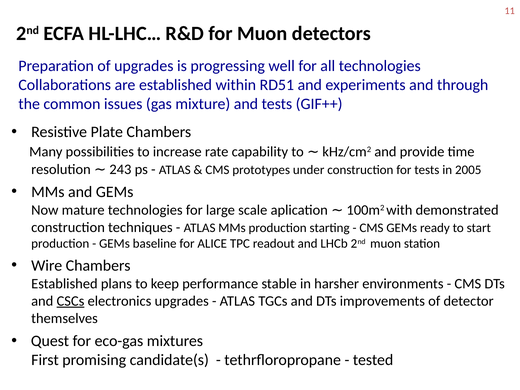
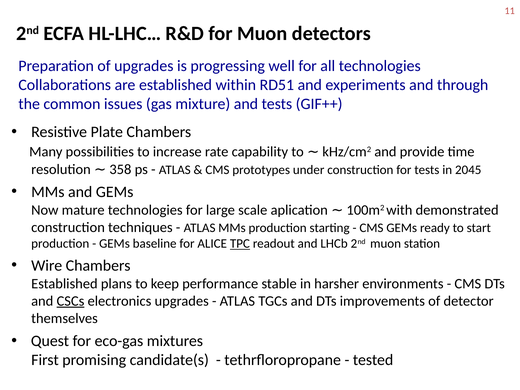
2005: 2005 -> 2045
243: 243 -> 358
TPC underline: none -> present
